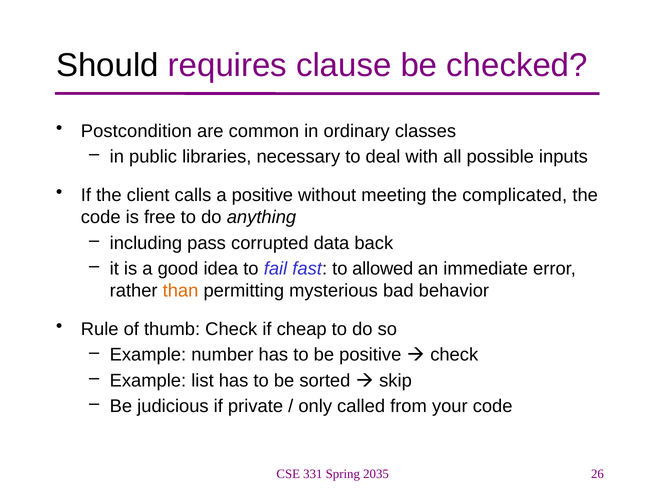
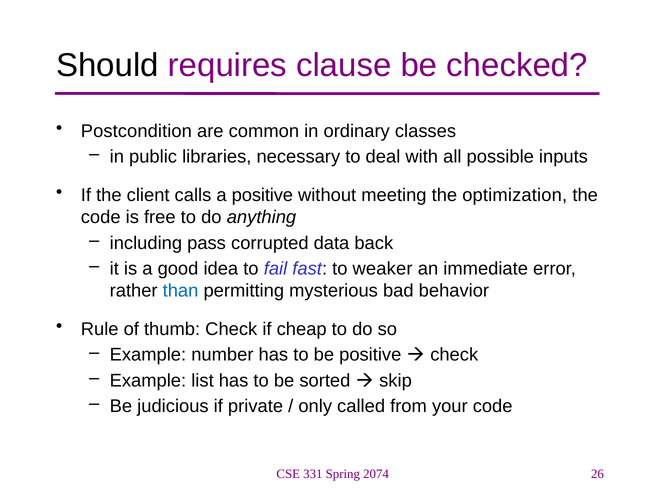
complicated: complicated -> optimization
allowed: allowed -> weaker
than colour: orange -> blue
2035: 2035 -> 2074
